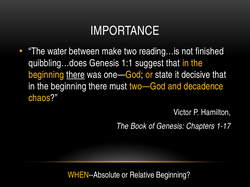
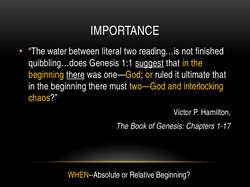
make: make -> literal
suggest underline: none -> present
state: state -> ruled
decisive: decisive -> ultimate
decadence: decadence -> interlocking
